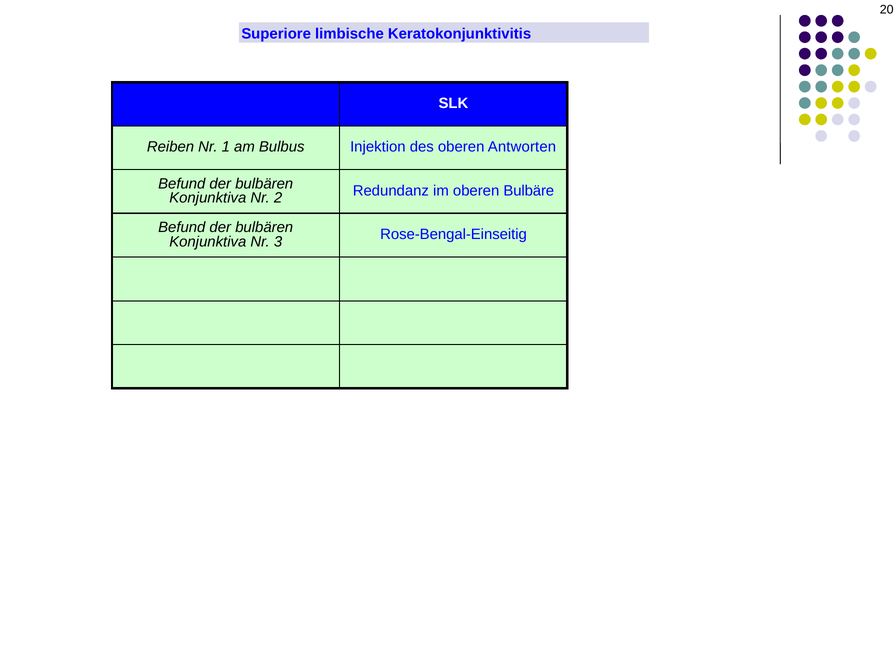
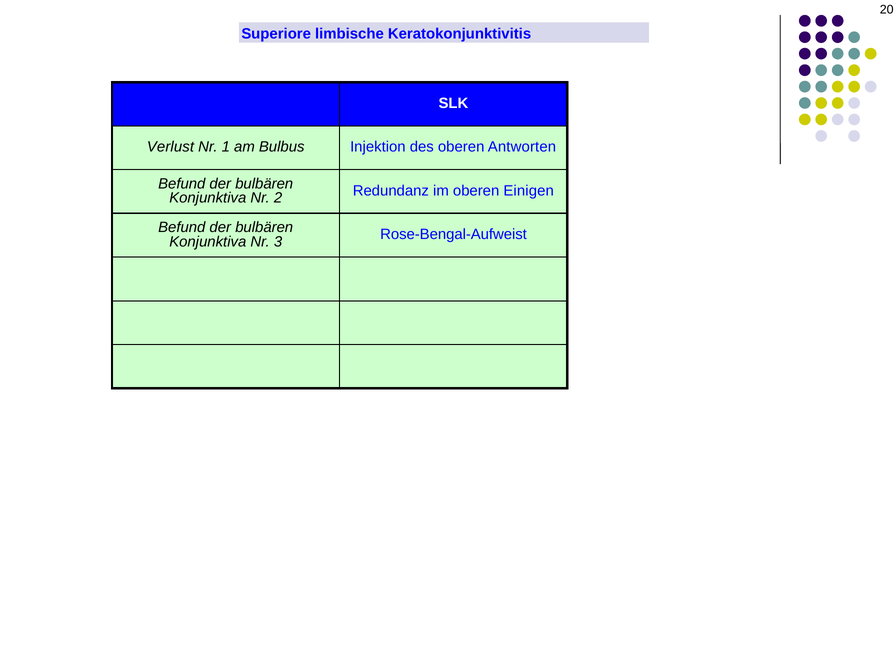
Reiben: Reiben -> Verlust
Bulbäre: Bulbäre -> Einigen
Rose-Bengal-Einseitig: Rose-Bengal-Einseitig -> Rose-Bengal-Aufweist
